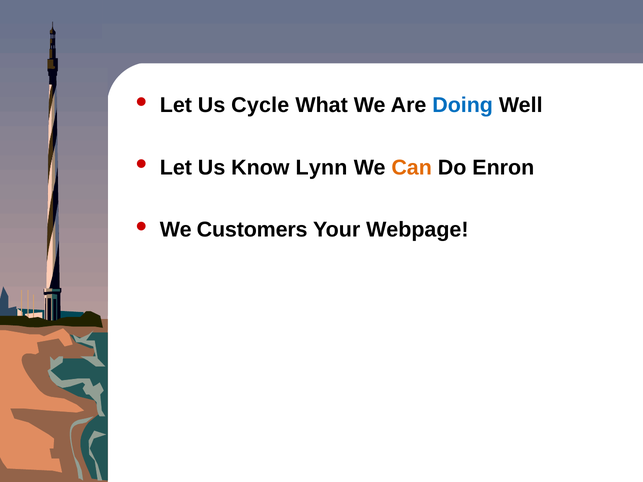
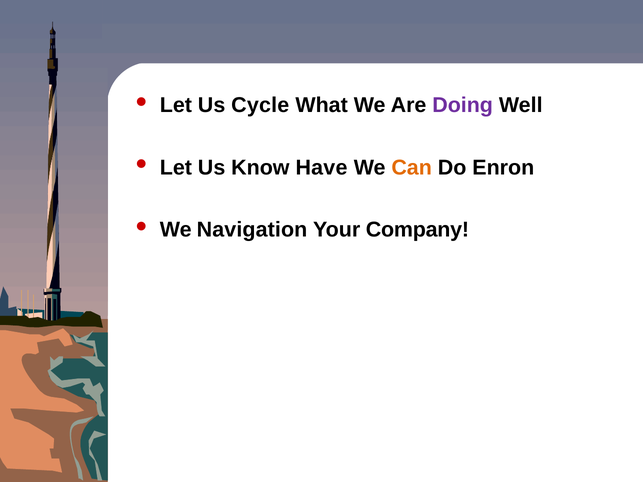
Doing colour: blue -> purple
Lynn: Lynn -> Have
Customers: Customers -> Navigation
Webpage: Webpage -> Company
